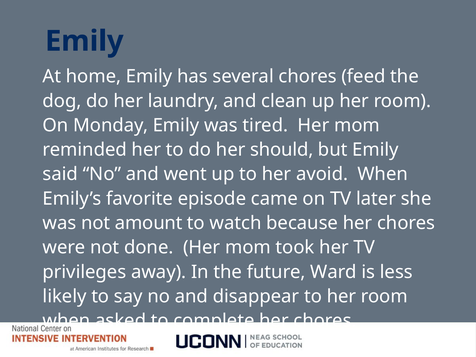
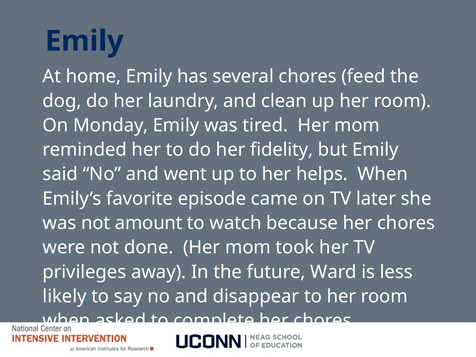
should: should -> fidelity
avoid: avoid -> helps
